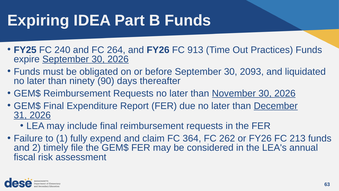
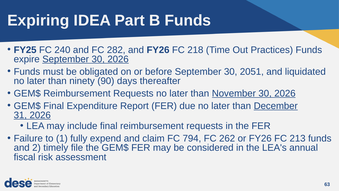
264: 264 -> 282
913: 913 -> 218
2093: 2093 -> 2051
364: 364 -> 794
